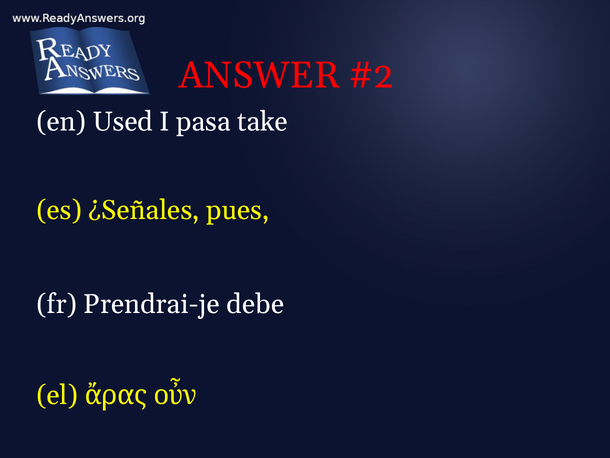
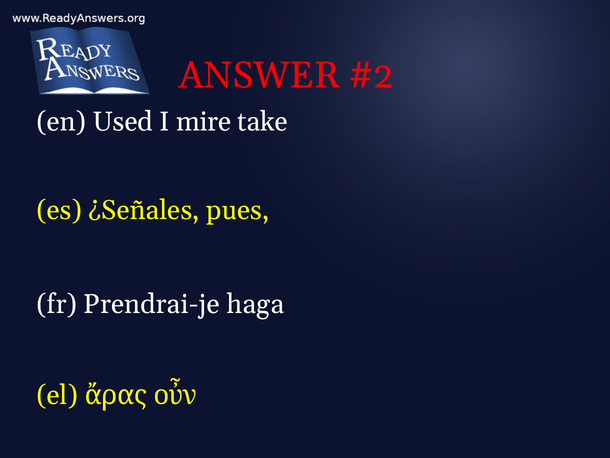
pasa: pasa -> mire
debe: debe -> haga
